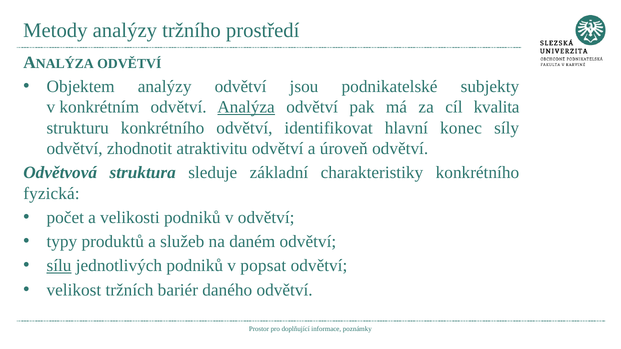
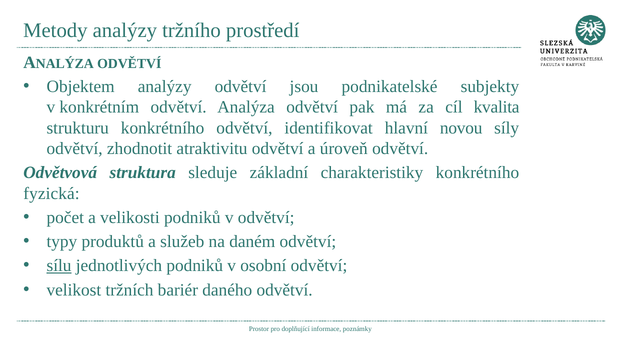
Analýza underline: present -> none
konec: konec -> novou
popsat: popsat -> osobní
